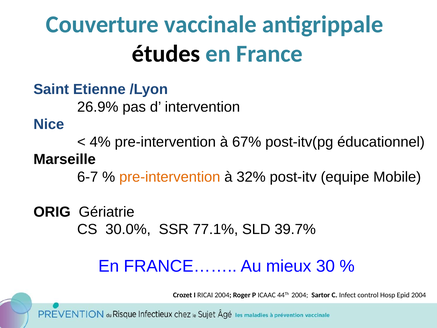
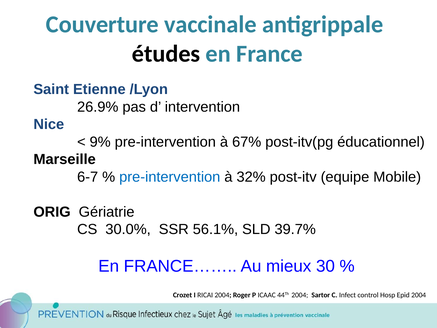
4%: 4% -> 9%
pre-intervention at (170, 177) colour: orange -> blue
77.1%: 77.1% -> 56.1%
